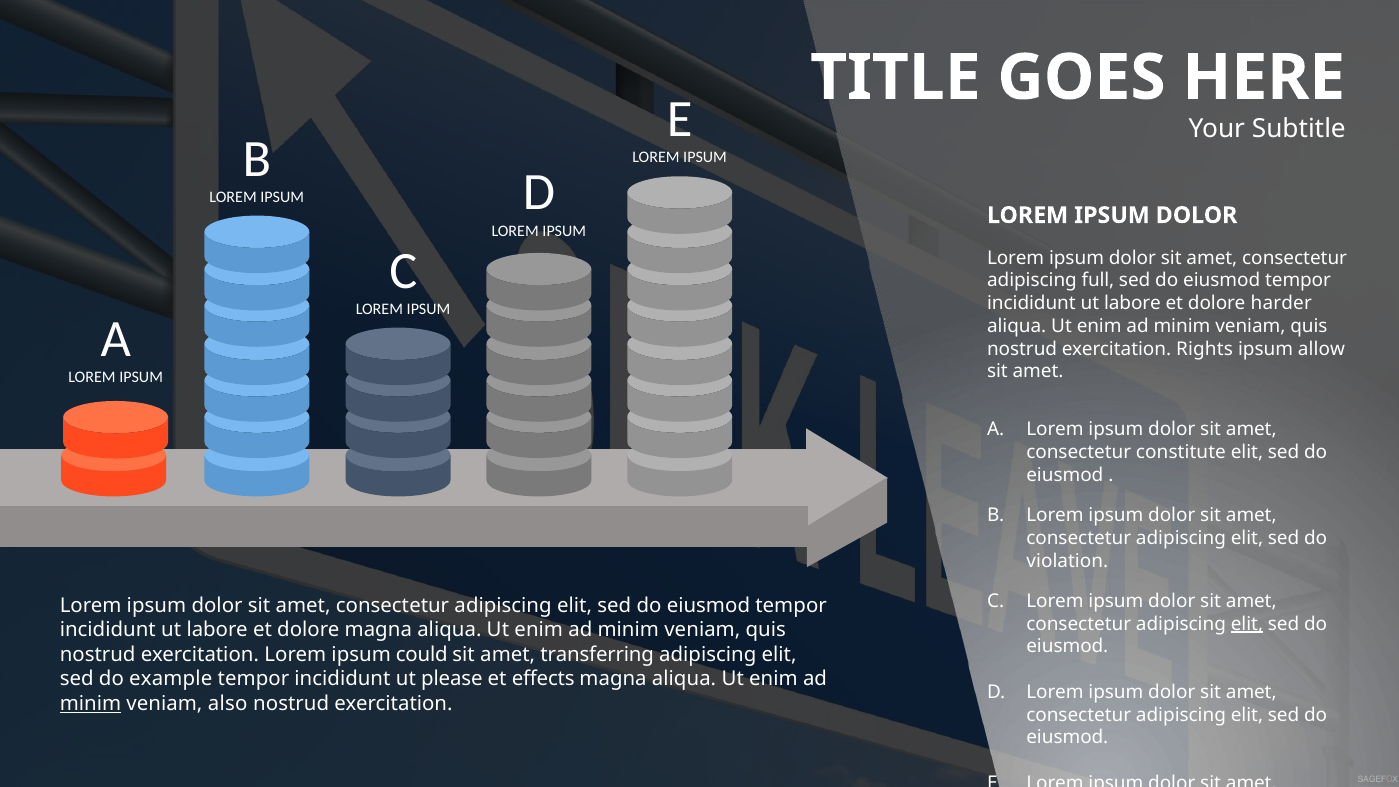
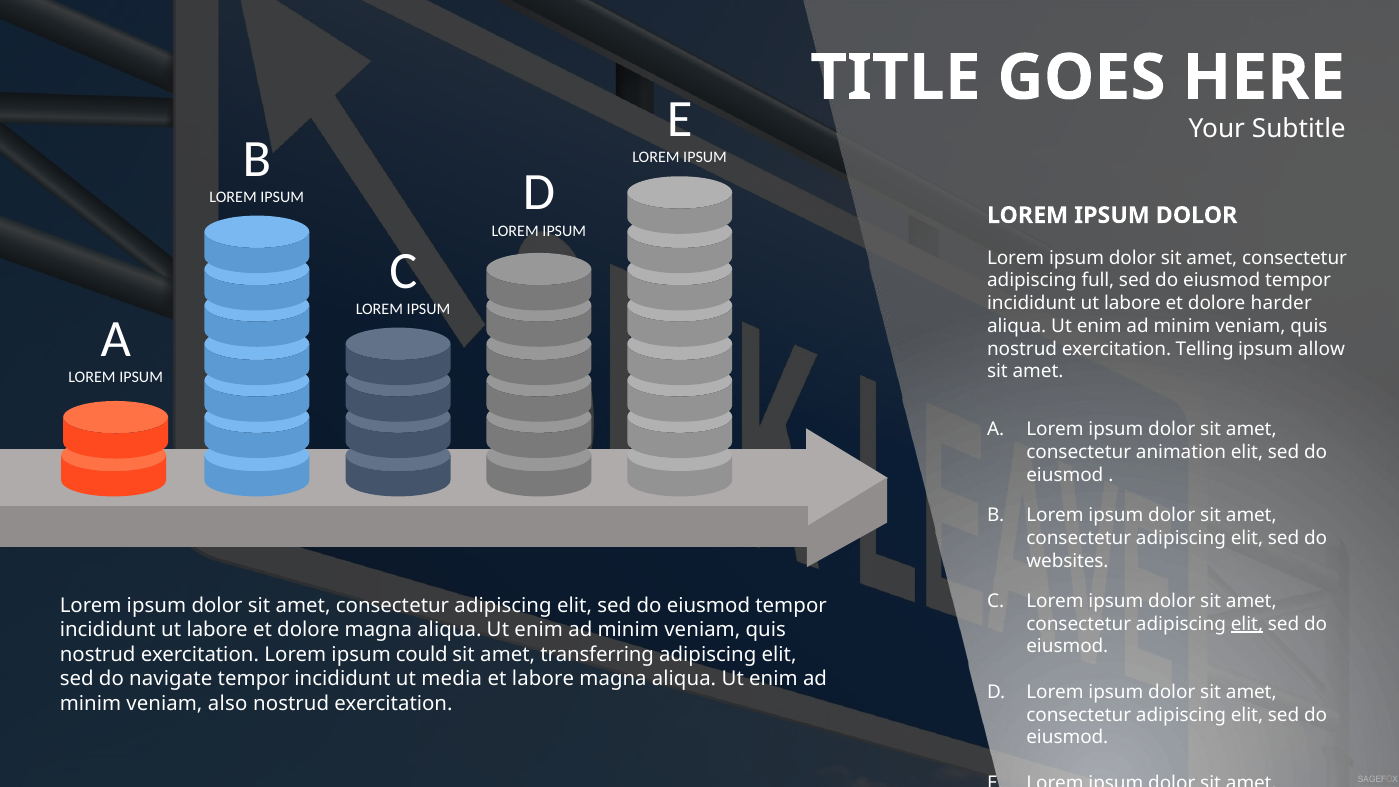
Rights: Rights -> Telling
constitute: constitute -> animation
violation: violation -> websites
example: example -> navigate
please: please -> media
et effects: effects -> labore
minim at (90, 704) underline: present -> none
